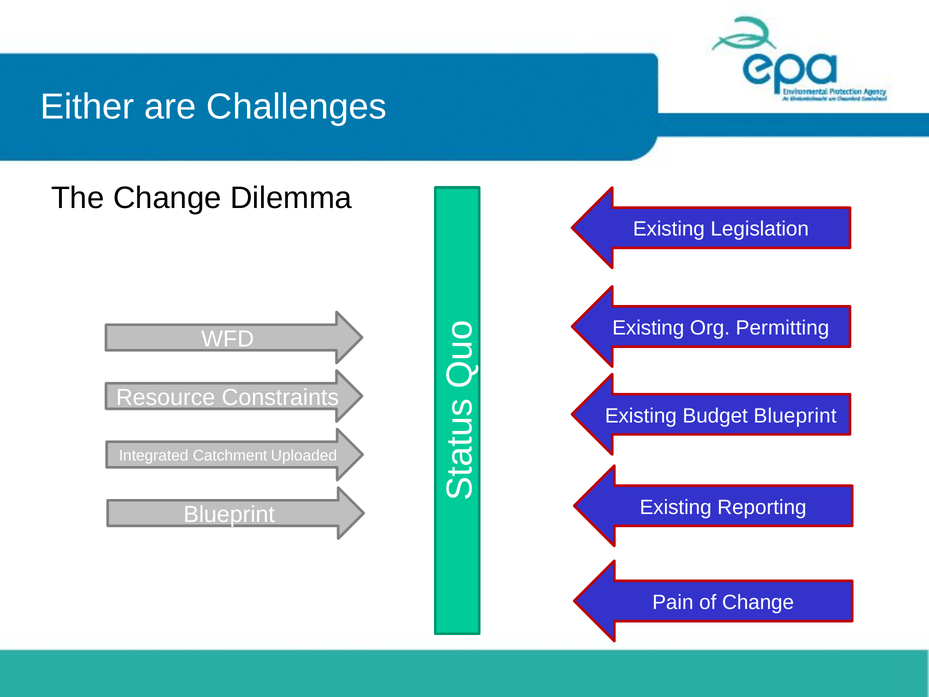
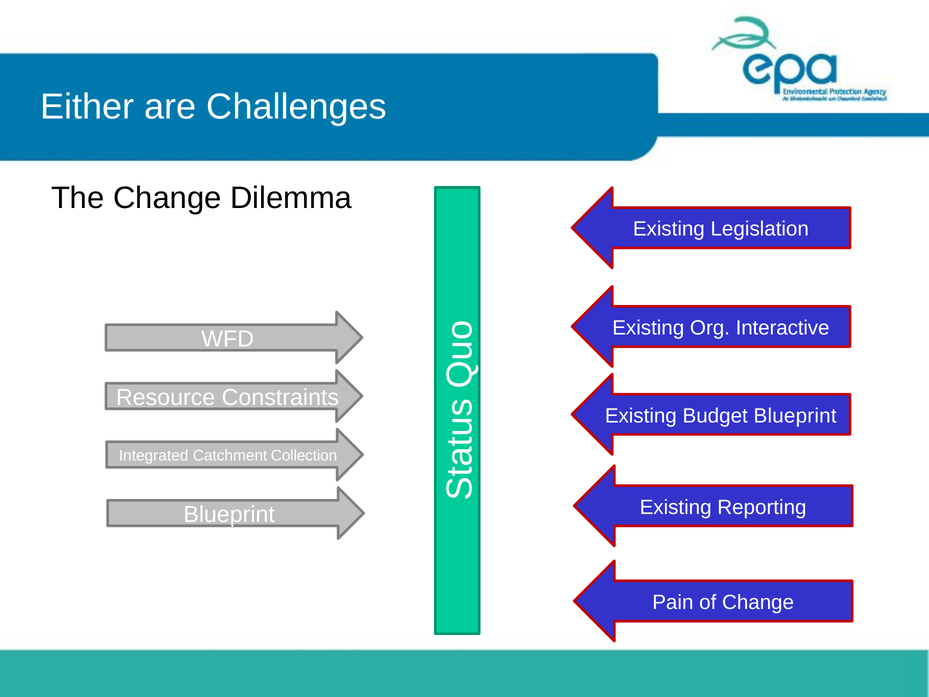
Permitting: Permitting -> Interactive
Uploaded: Uploaded -> Collection
